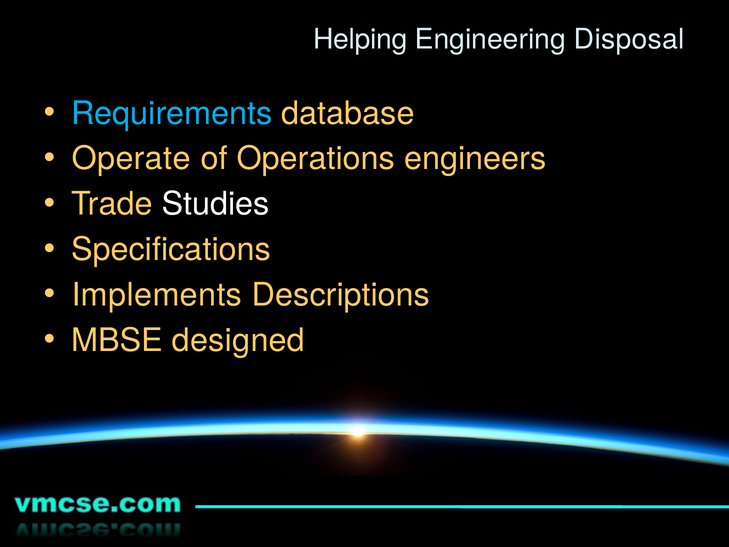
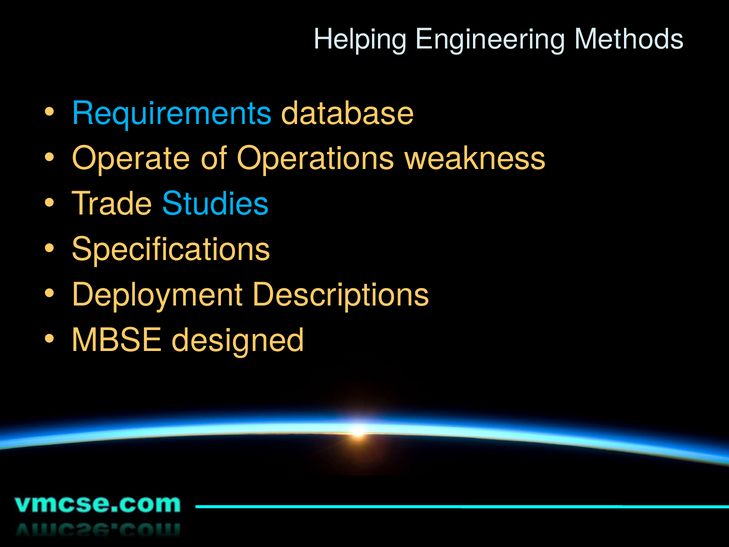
Disposal: Disposal -> Methods
engineers: engineers -> weakness
Studies colour: white -> light blue
Implements: Implements -> Deployment
